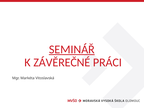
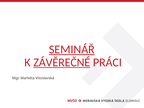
ZÁVĚREČNÉ underline: none -> present
